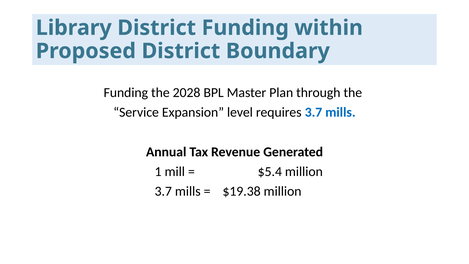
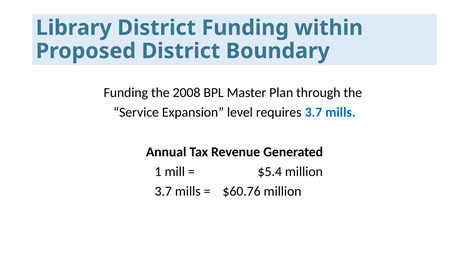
2028: 2028 -> 2008
$19.38: $19.38 -> $60.76
